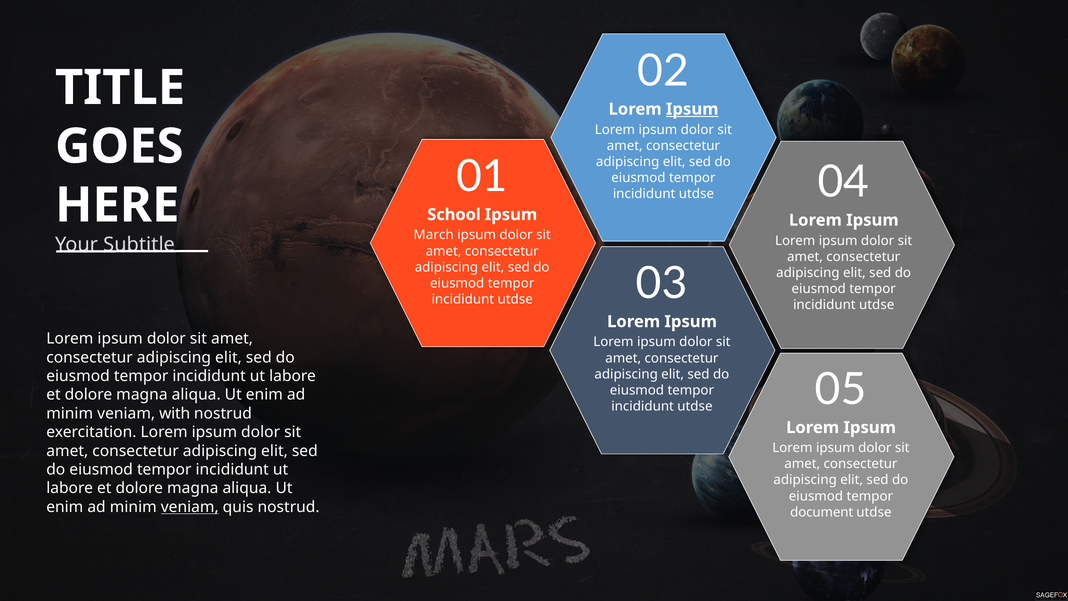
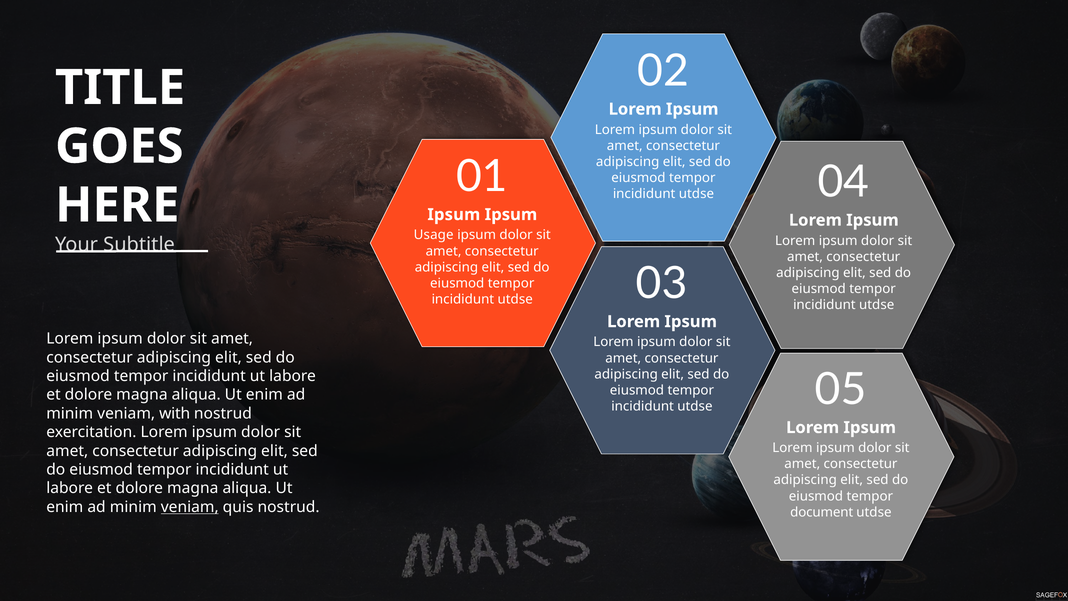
Ipsum at (692, 109) underline: present -> none
School at (454, 215): School -> Ipsum
March: March -> Usage
